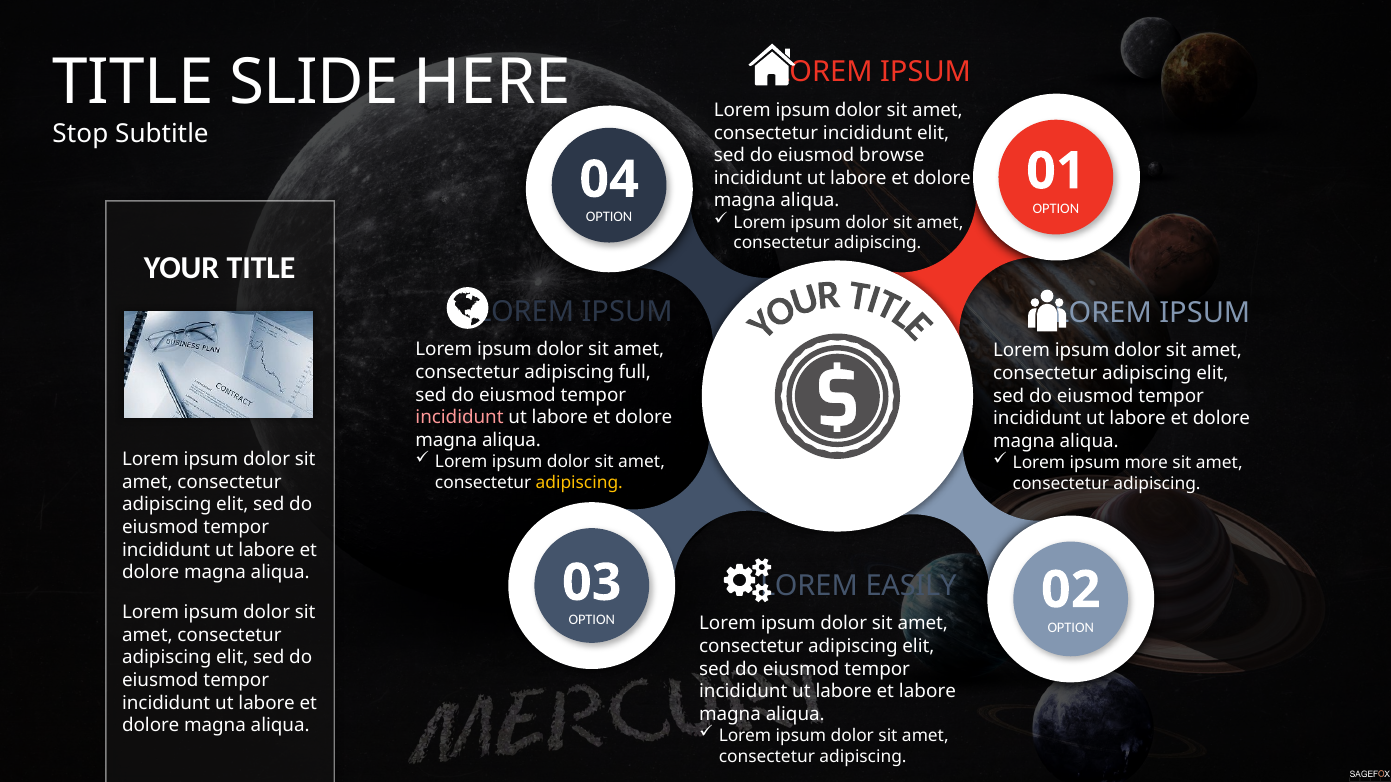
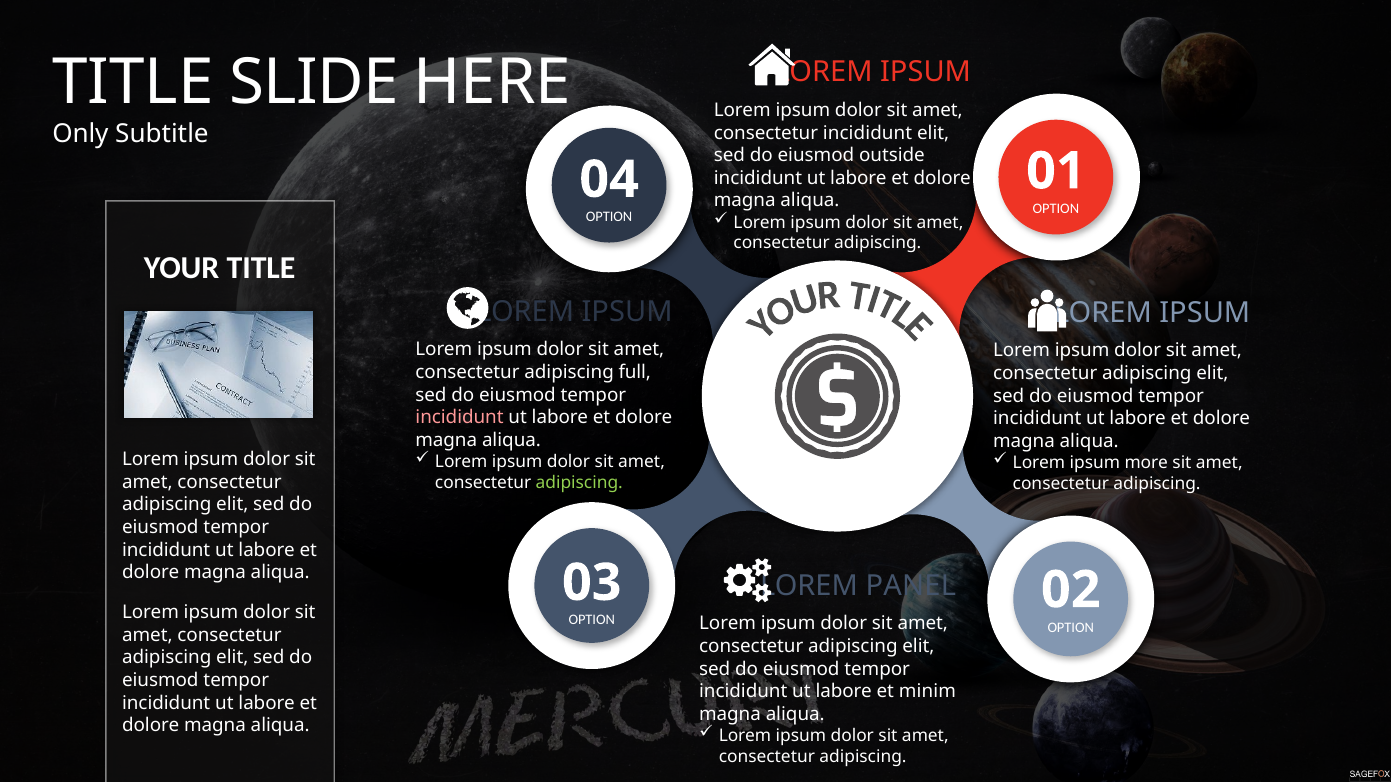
Stop: Stop -> Only
browse: browse -> outside
adipiscing at (579, 483) colour: yellow -> light green
EASILY: EASILY -> PANEL
et labore: labore -> minim
